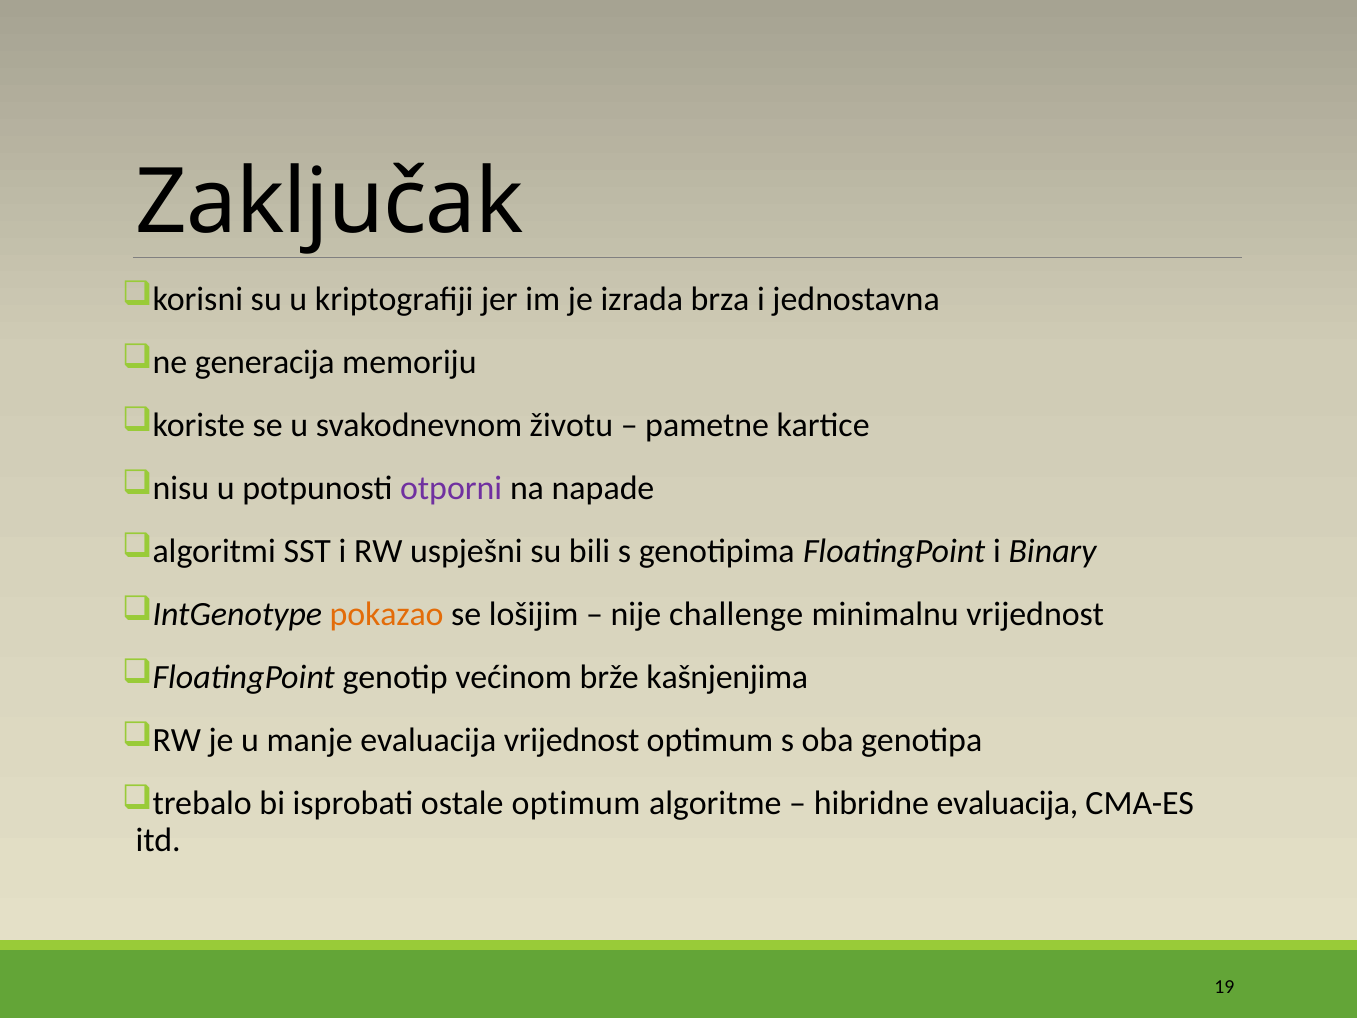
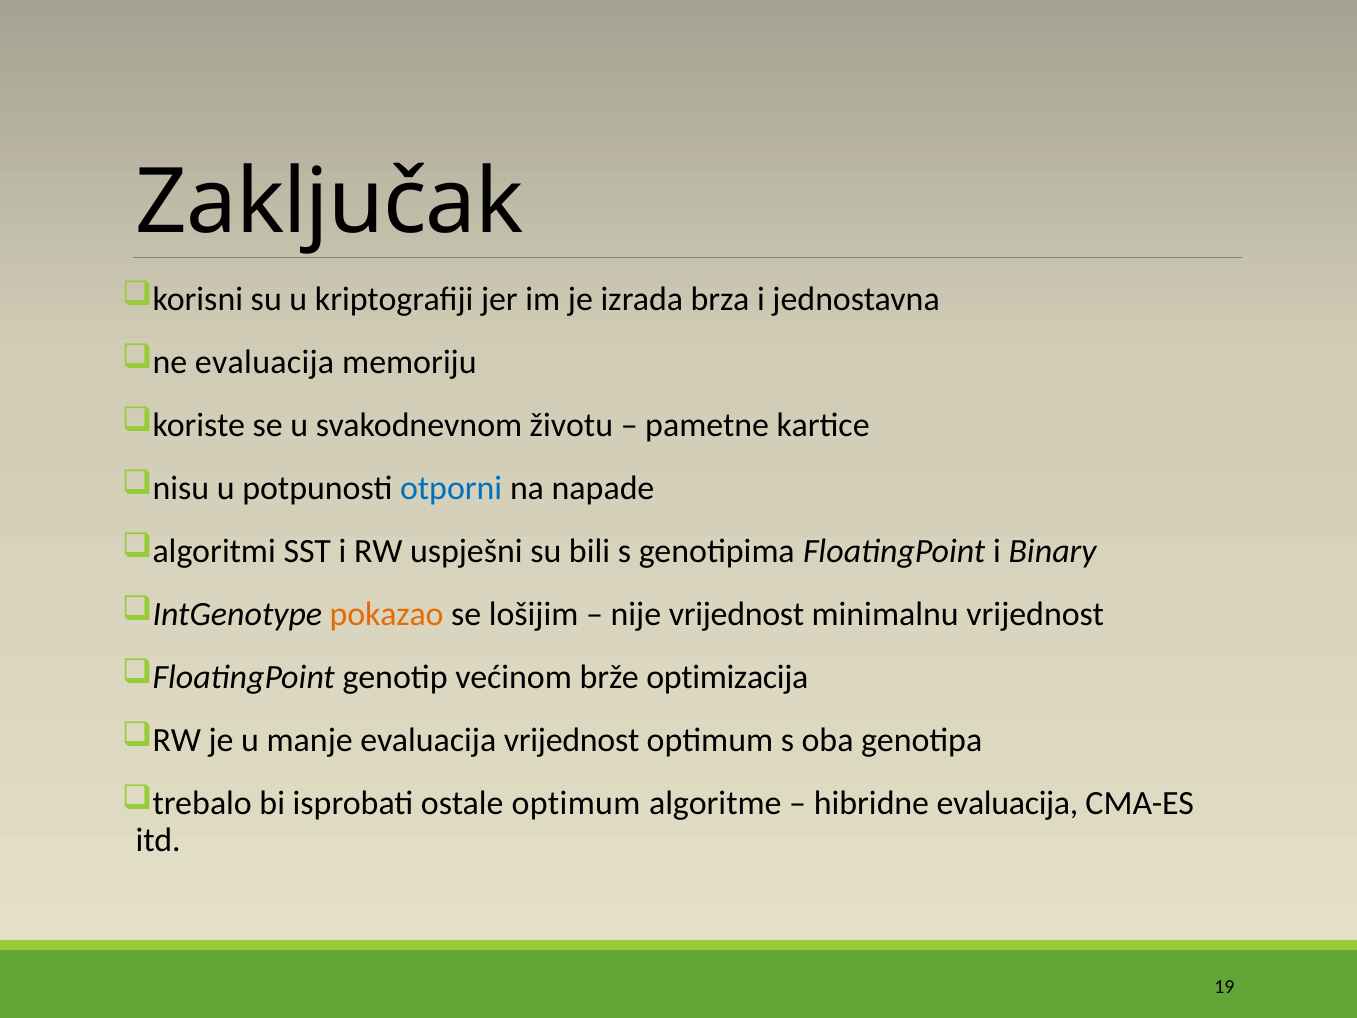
generacija at (265, 362): generacija -> evaluacija
otporni colour: purple -> blue
nije challenge: challenge -> vrijednost
kašnjenjima: kašnjenjima -> optimizacija
